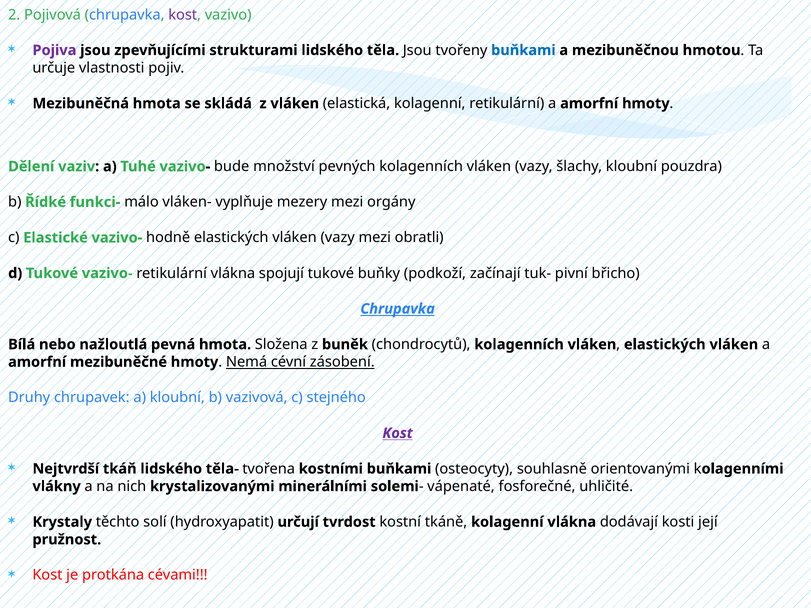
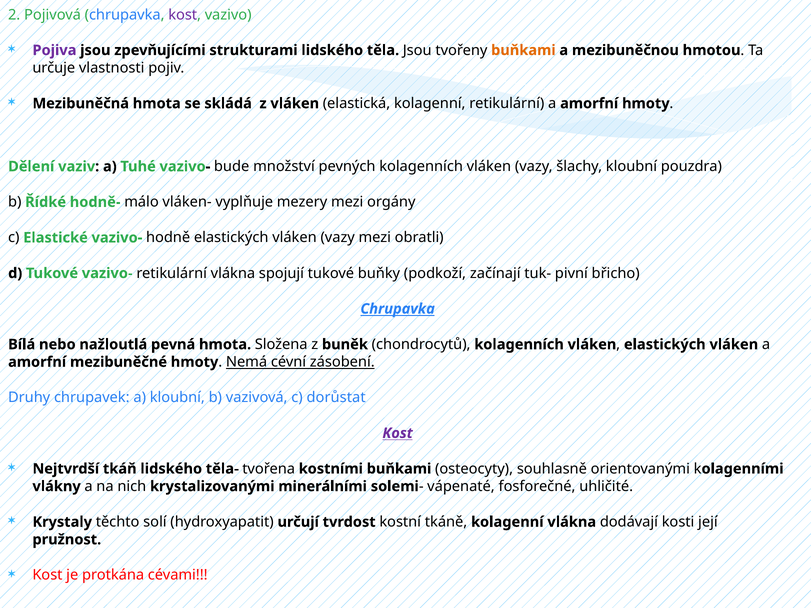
buňkami at (523, 50) colour: blue -> orange
funkci-: funkci- -> hodně-
stejného: stejného -> dorůstat
